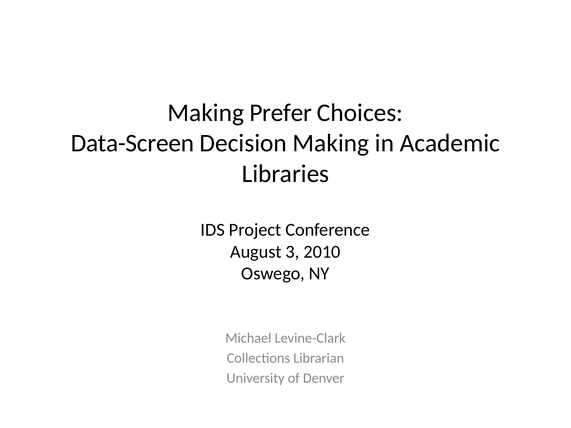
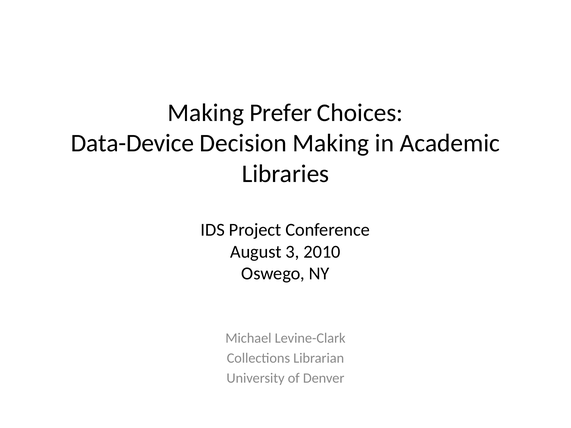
Data-Screen: Data-Screen -> Data-Device
